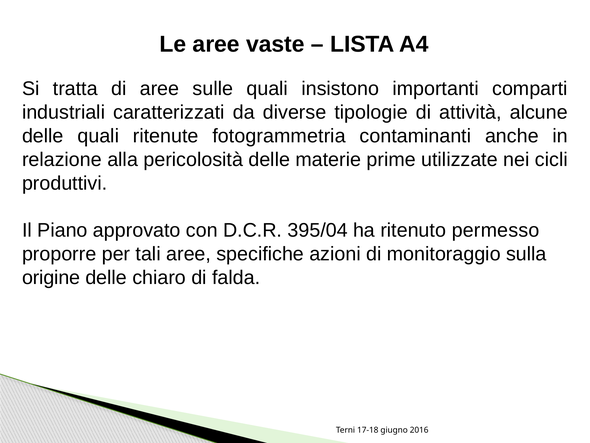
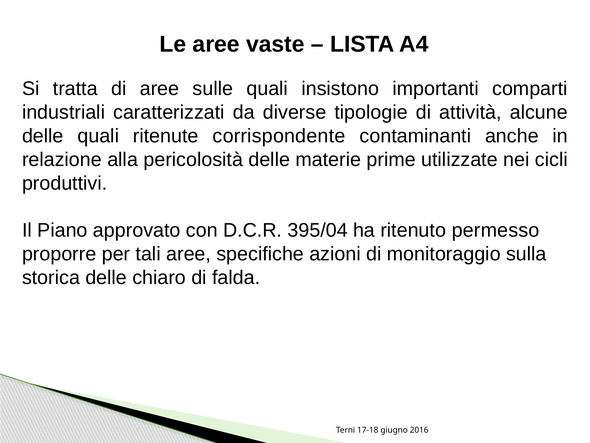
fotogrammetria: fotogrammetria -> corrispondente
origine: origine -> storica
